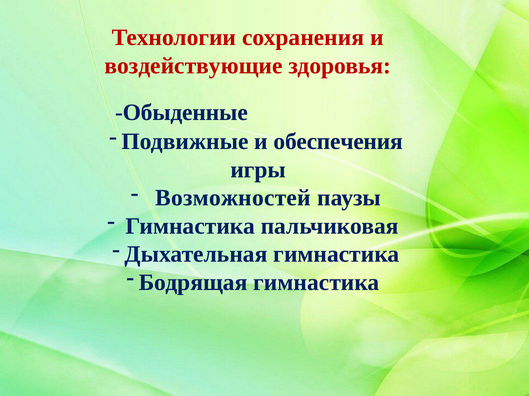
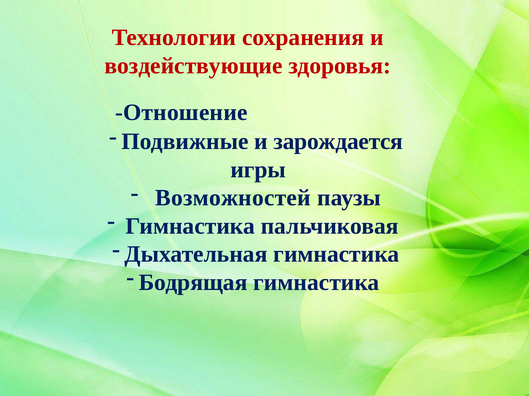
Обыденные: Обыденные -> Отношение
обеспечения: обеспечения -> зарождается
